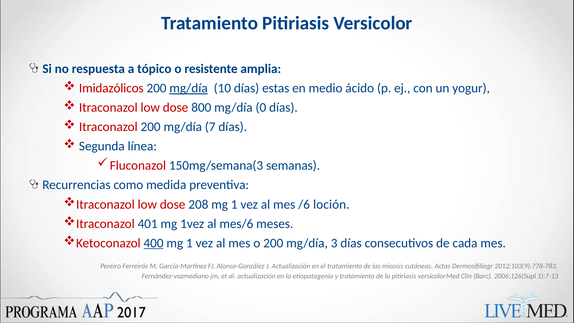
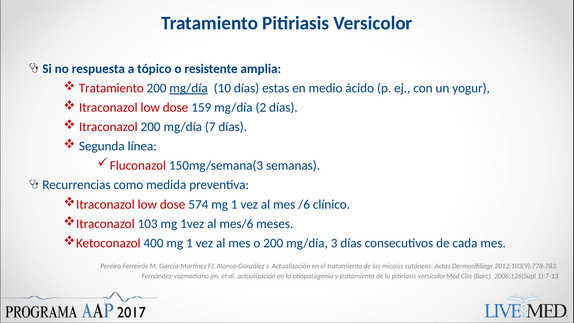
Imidazólicos at (111, 88): Imidazólicos -> Tratamiento
800: 800 -> 159
0: 0 -> 2
208: 208 -> 574
loción: loción -> clínico
401: 401 -> 103
400 underline: present -> none
